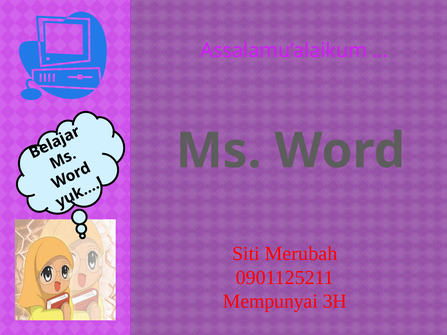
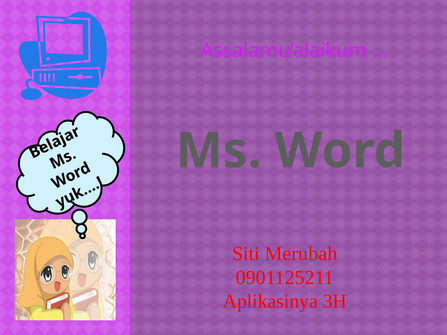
Mempunyai: Mempunyai -> Aplikasinya
